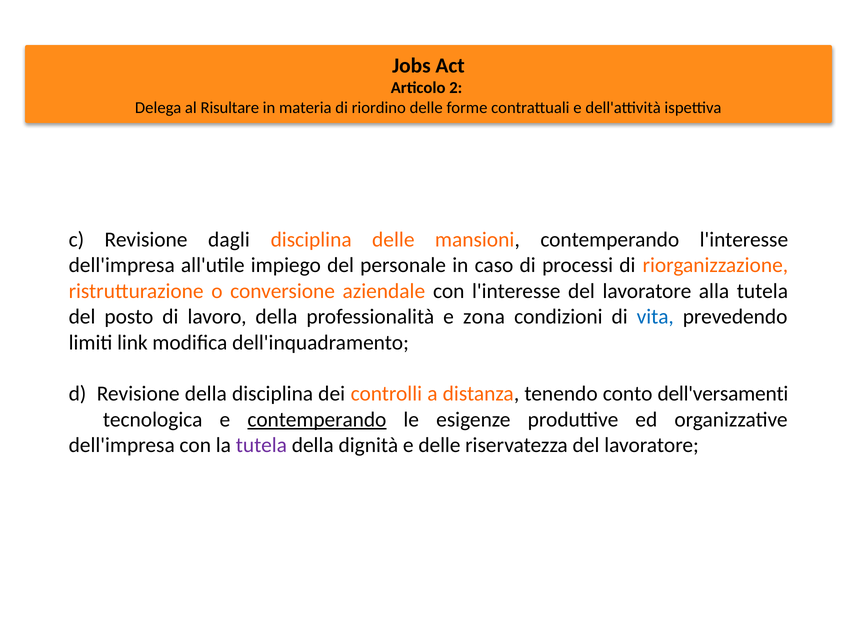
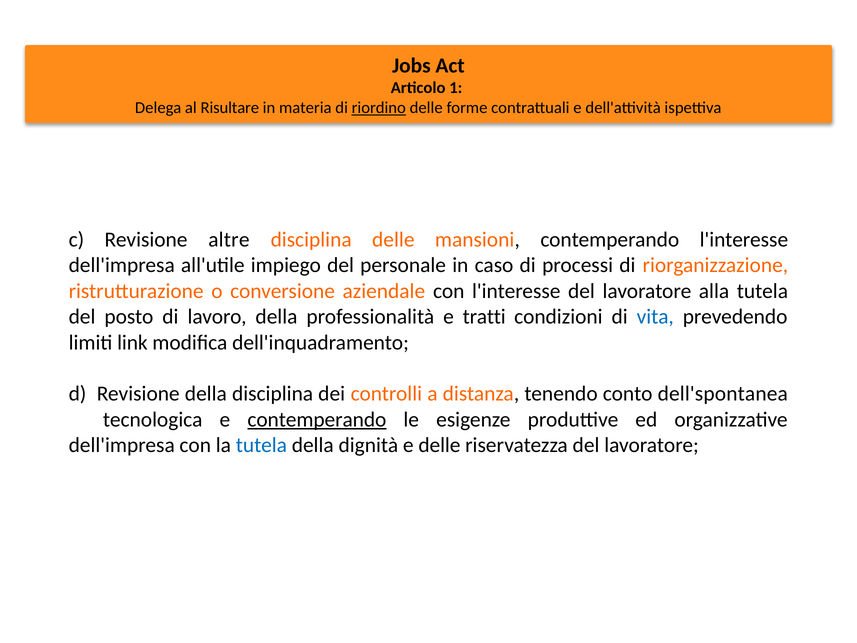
2: 2 -> 1
riordino underline: none -> present
dagli: dagli -> altre
zona: zona -> tratti
dell'versamenti: dell'versamenti -> dell'spontanea
tutela at (261, 445) colour: purple -> blue
